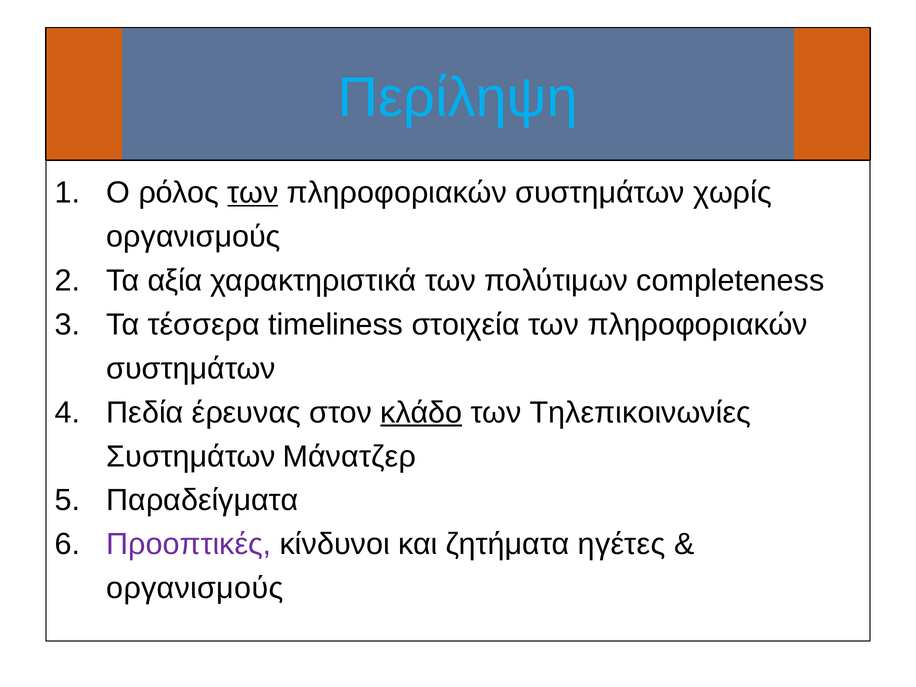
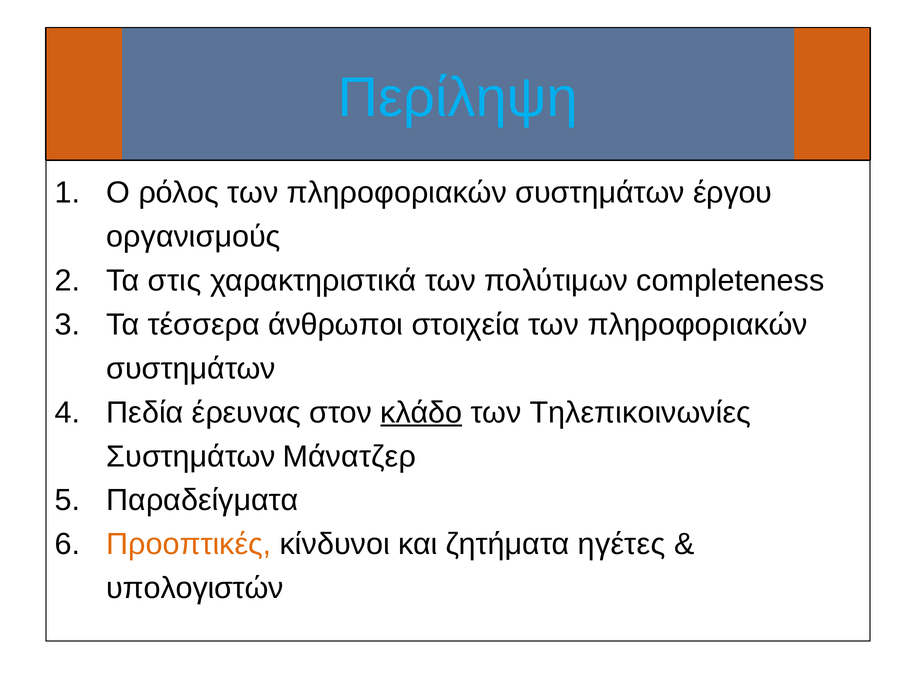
των at (253, 193) underline: present -> none
χωρίς: χωρίς -> έργου
αξία: αξία -> στις
timeliness: timeliness -> άνθρωποι
Προοπτικές colour: purple -> orange
οργανισμούς at (195, 588): οργανισμούς -> υπολογιστών
